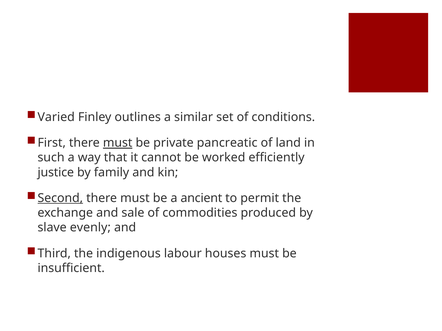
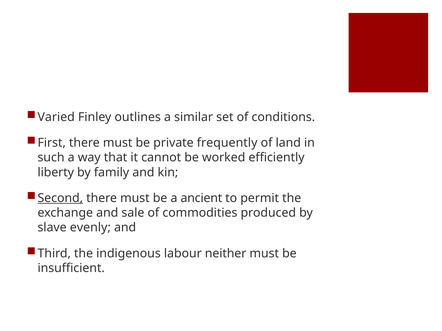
must at (118, 143) underline: present -> none
pancreatic: pancreatic -> frequently
justice: justice -> liberty
houses: houses -> neither
